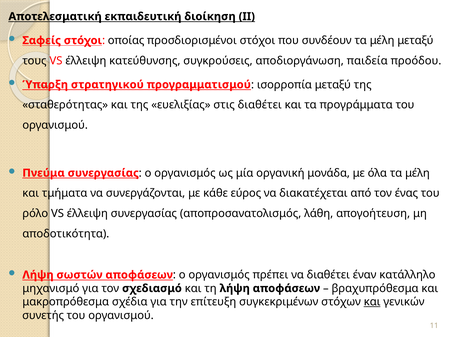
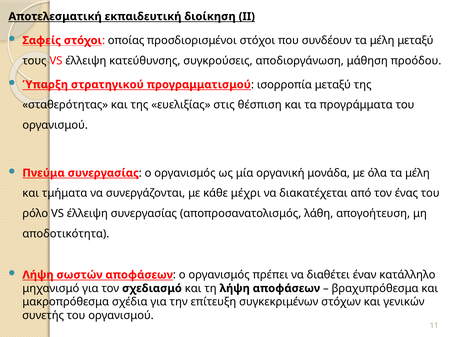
παιδεία: παιδεία -> μάθηση
στις διαθέτει: διαθέτει -> θέσπιση
εύρος: εύρος -> μέχρι
και at (372, 302) underline: present -> none
